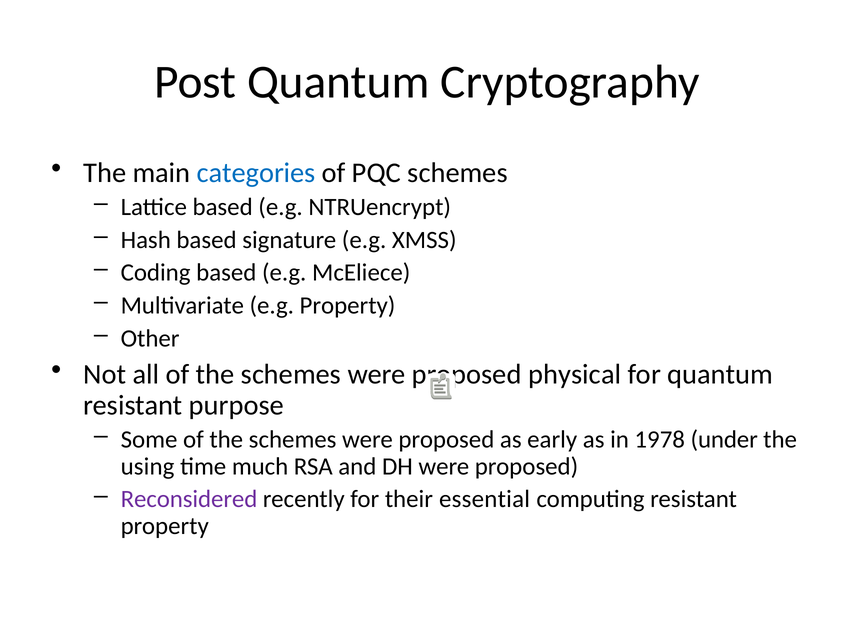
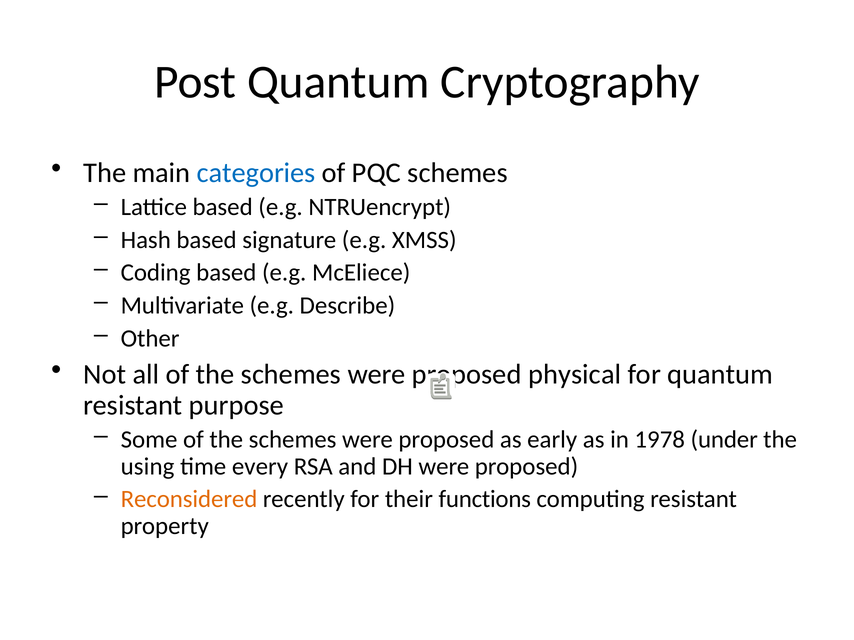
e.g Property: Property -> Describe
much: much -> every
Reconsidered colour: purple -> orange
essential: essential -> functions
